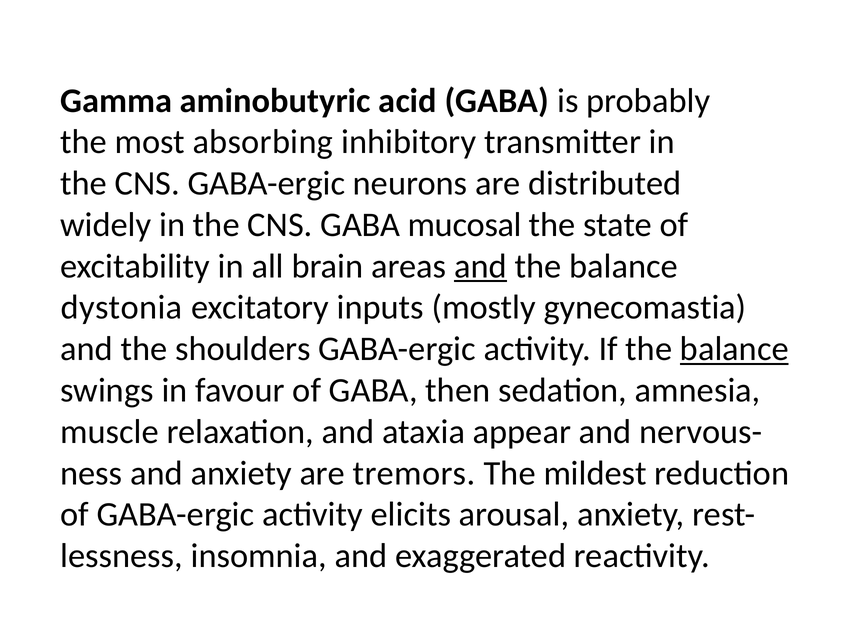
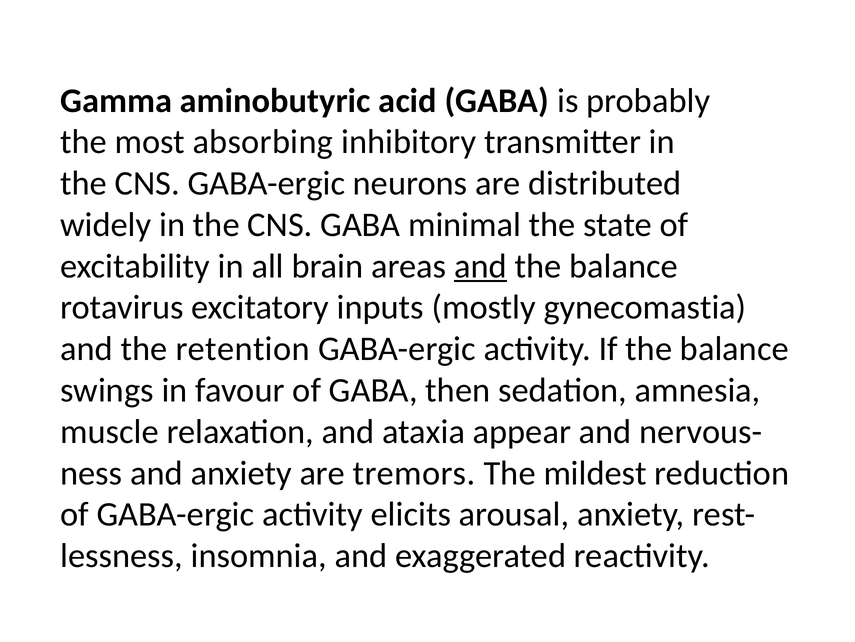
mucosal: mucosal -> minimal
dystonia: dystonia -> rotavirus
shoulders: shoulders -> retention
balance at (734, 349) underline: present -> none
